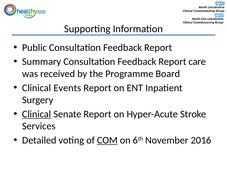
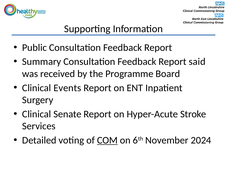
care: care -> said
Clinical at (37, 114) underline: present -> none
2016: 2016 -> 2024
